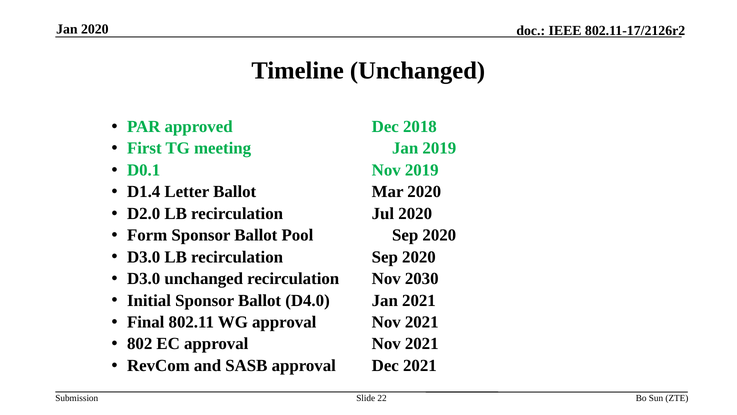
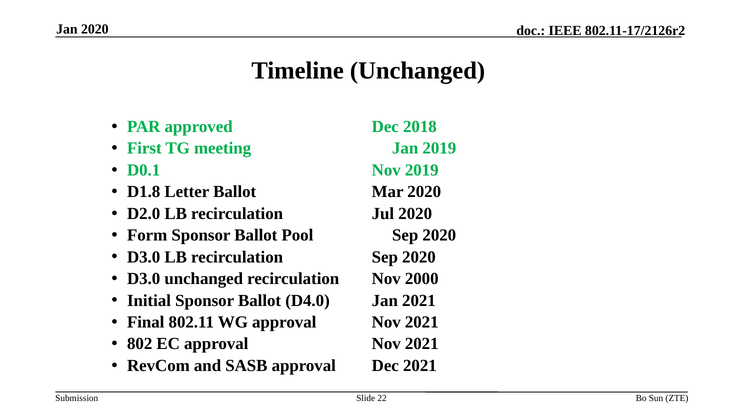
D1.4: D1.4 -> D1.8
2030: 2030 -> 2000
